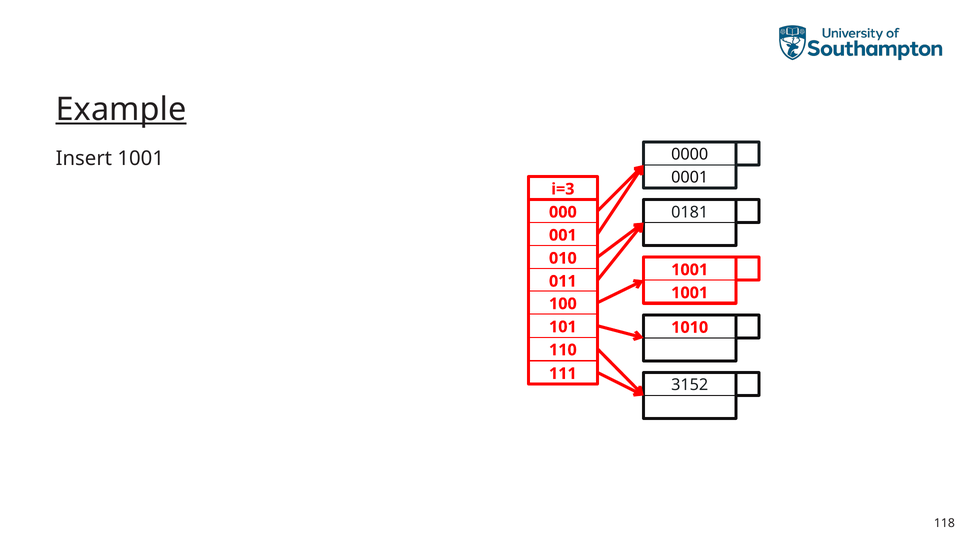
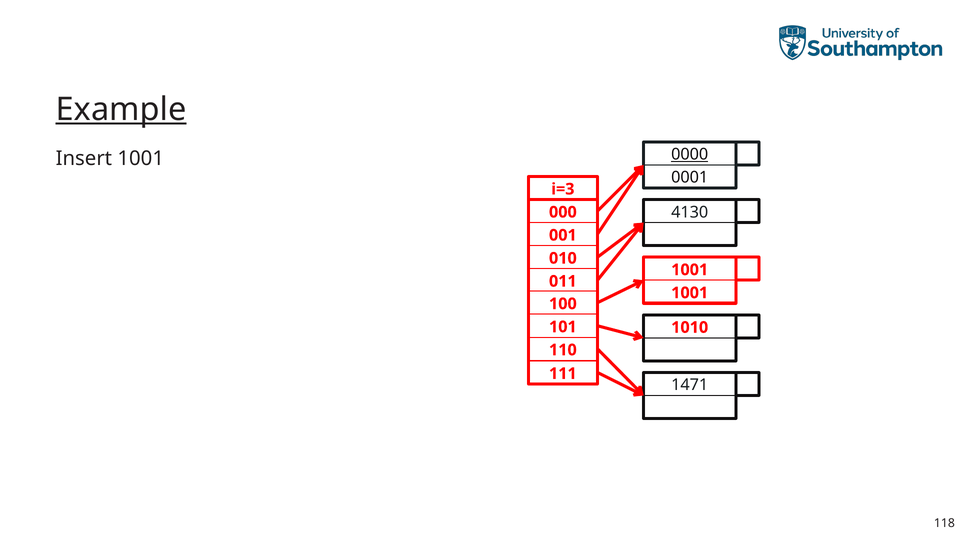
0000 underline: none -> present
0181: 0181 -> 4130
3152: 3152 -> 1471
